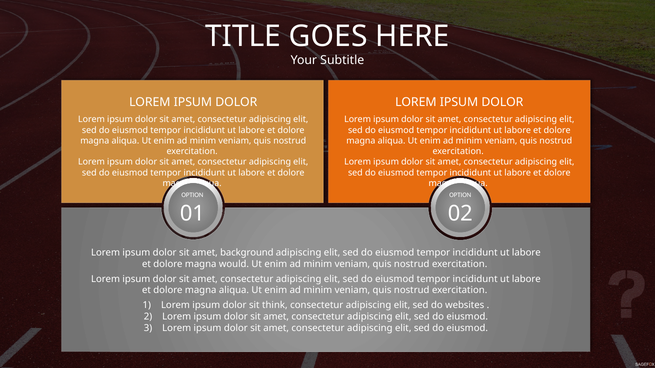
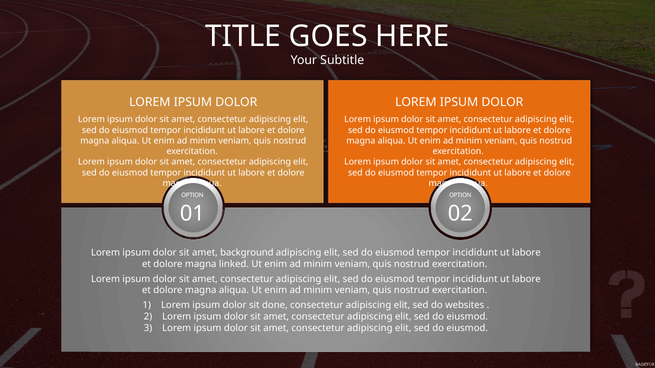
would: would -> linked
think: think -> done
